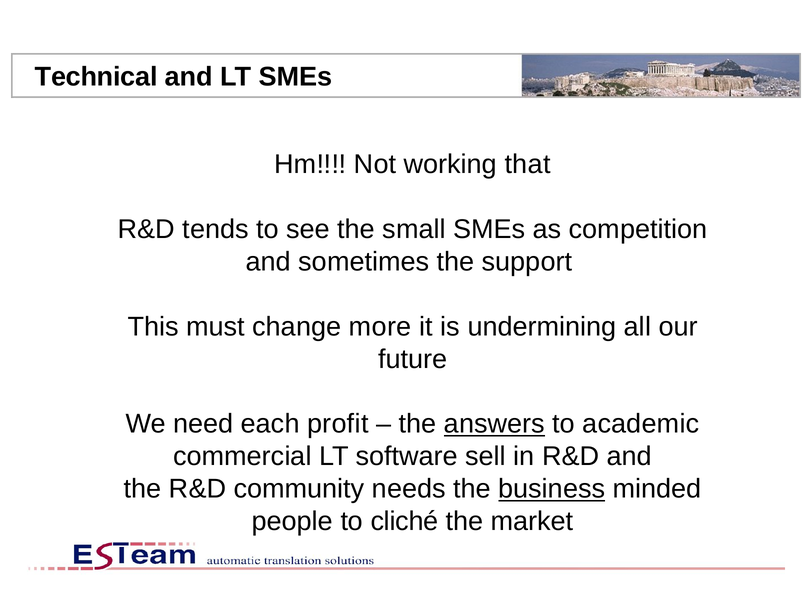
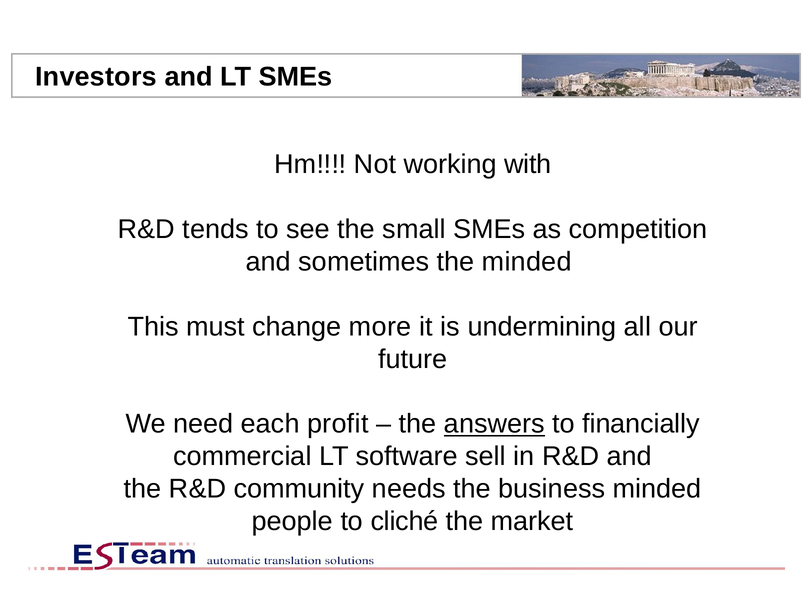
Technical: Technical -> Investors
that: that -> with
the support: support -> minded
academic: academic -> financially
business underline: present -> none
